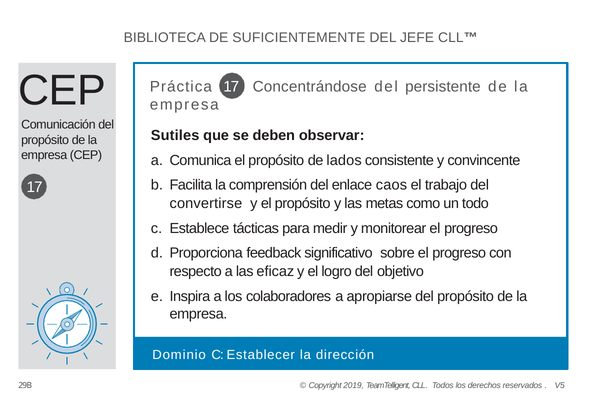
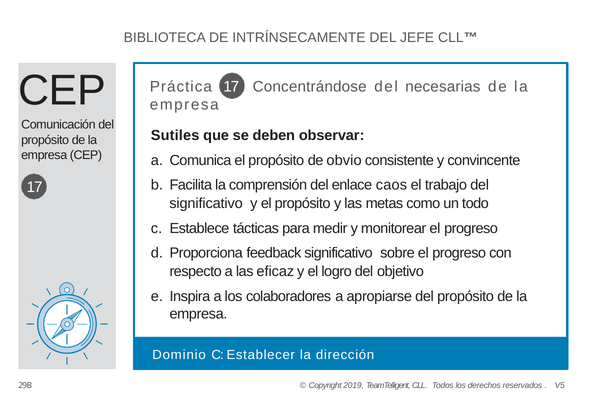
SUFICIENTEMENTE: SUFICIENTEMENTE -> INTRÍNSECAMENTE
persistente: persistente -> necesarias
lados: lados -> obvio
convertirse at (206, 204): convertirse -> significativo
